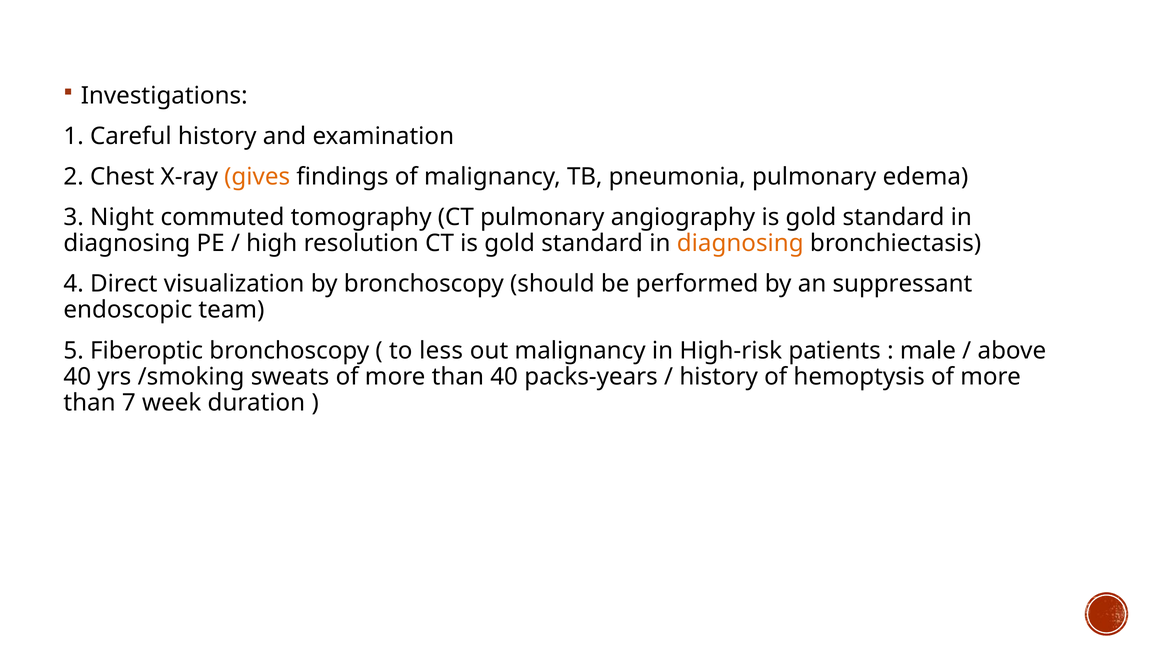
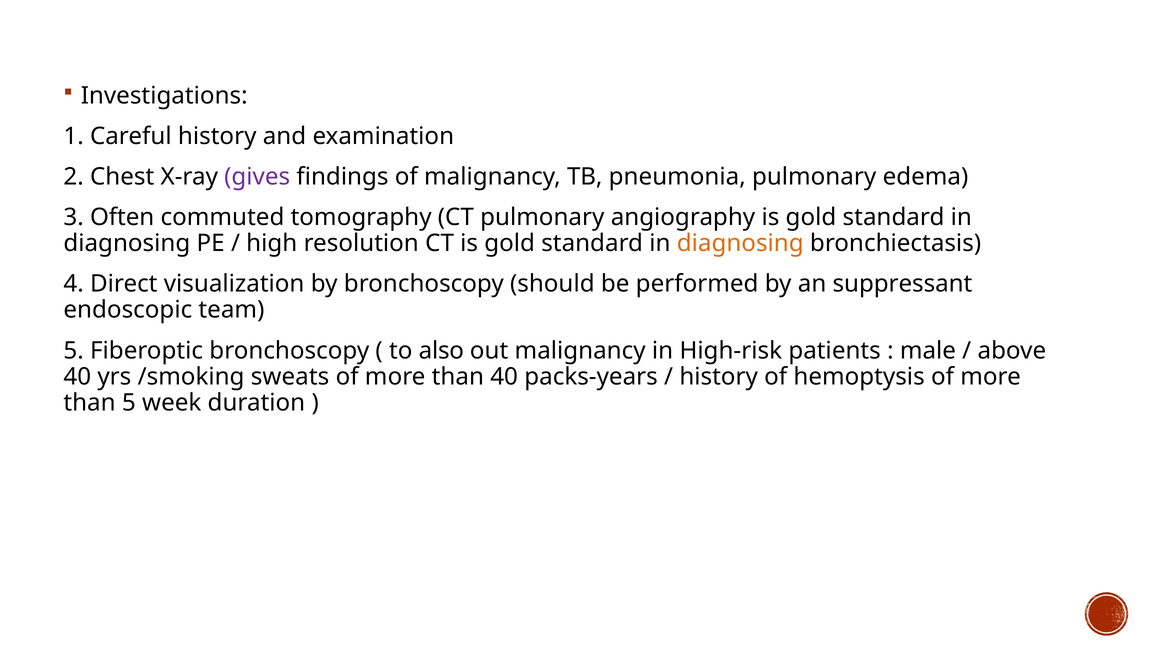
gives colour: orange -> purple
Night: Night -> Often
less: less -> also
than 7: 7 -> 5
